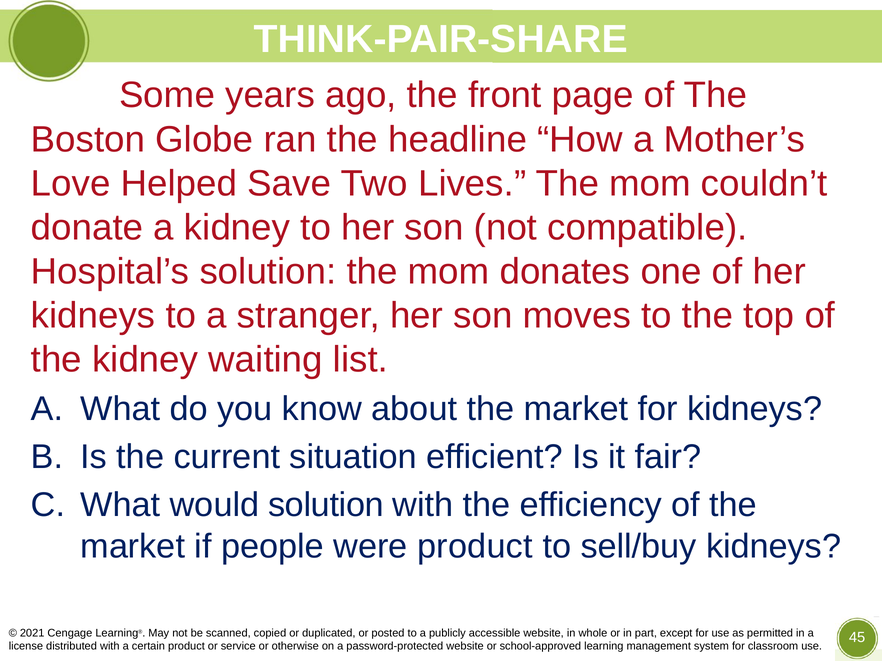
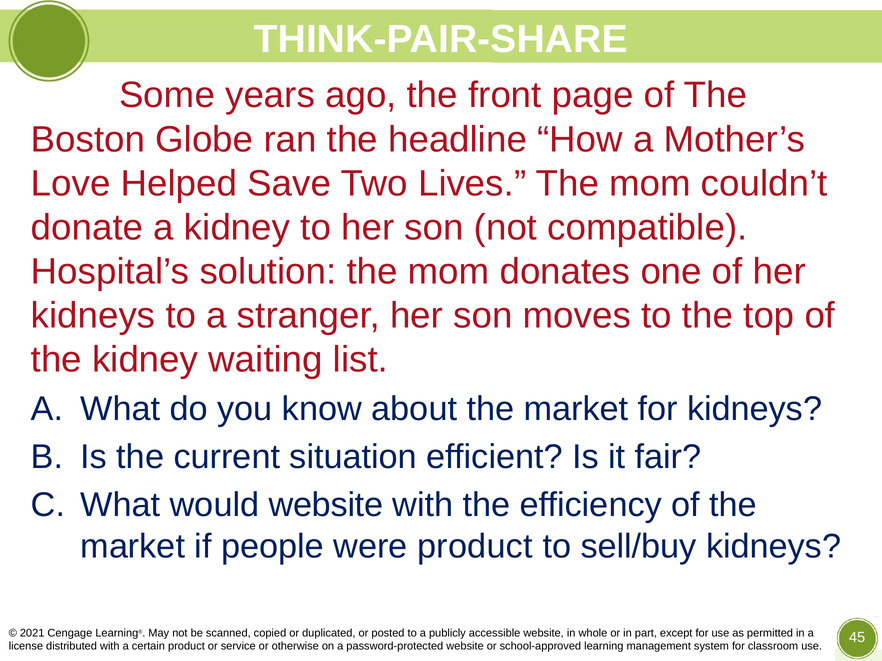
would solution: solution -> website
